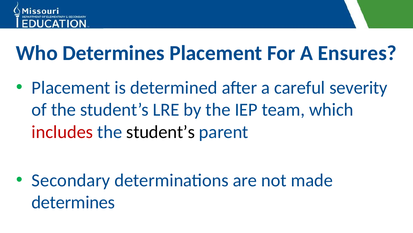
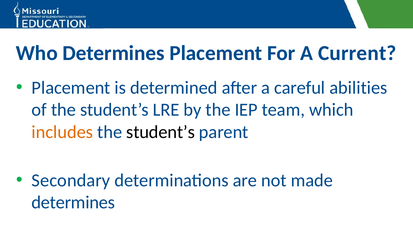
Ensures: Ensures -> Current
severity: severity -> abilities
includes colour: red -> orange
